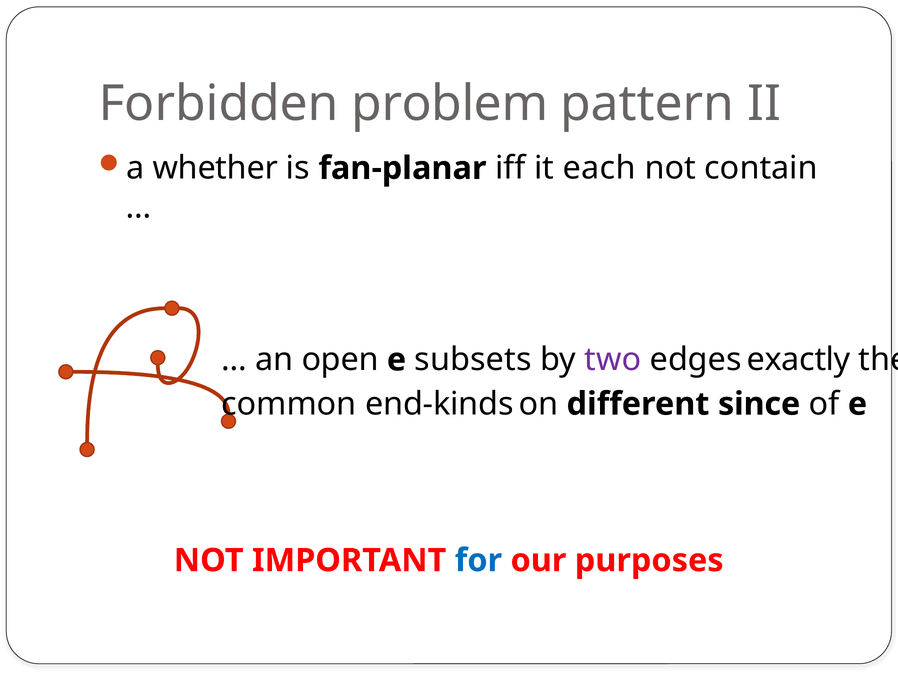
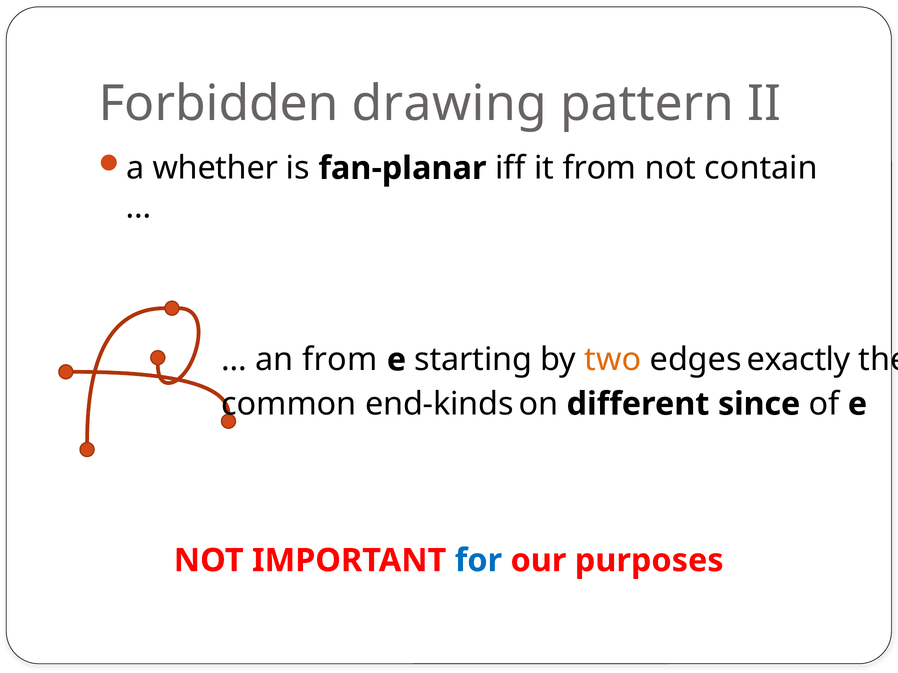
problem: problem -> drawing
it each: each -> from
an open: open -> from
subsets: subsets -> starting
two colour: purple -> orange
